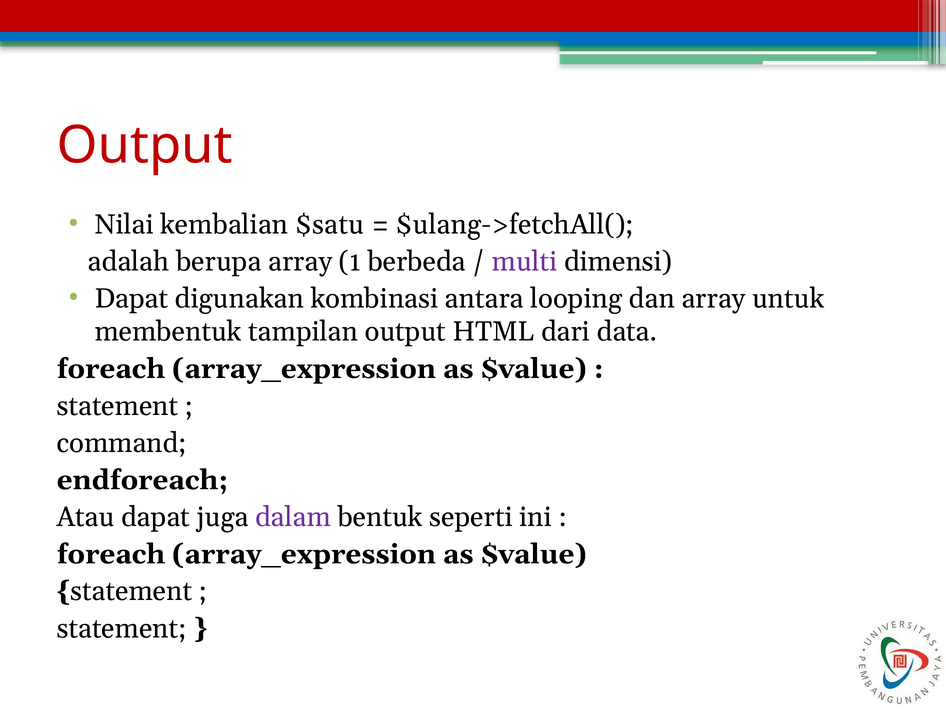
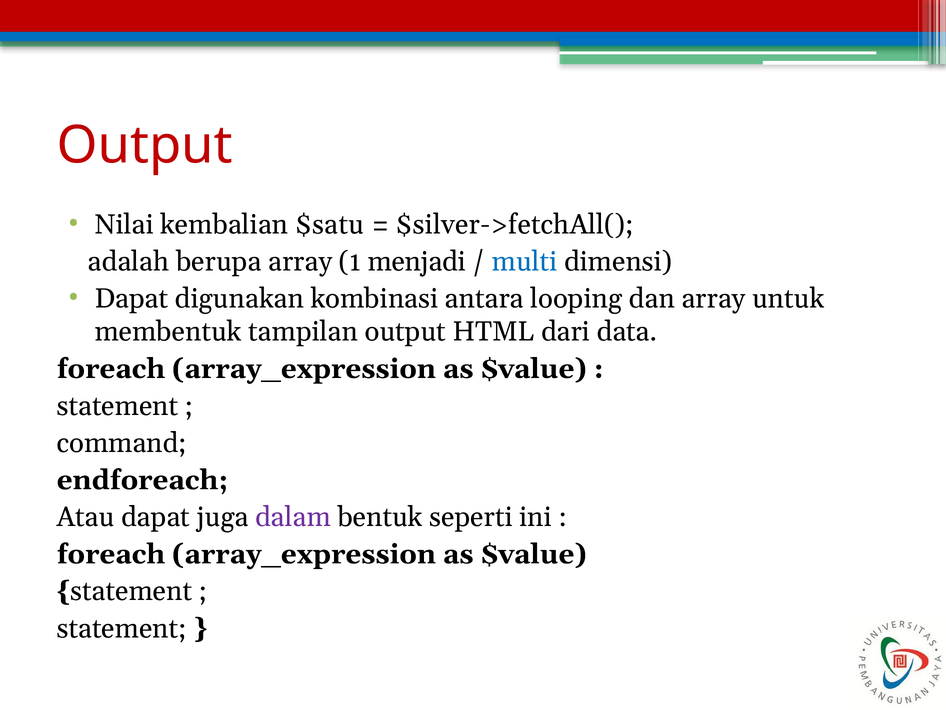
$ulang->fetchAll(: $ulang->fetchAll( -> $silver->fetchAll(
berbeda: berbeda -> menjadi
multi colour: purple -> blue
